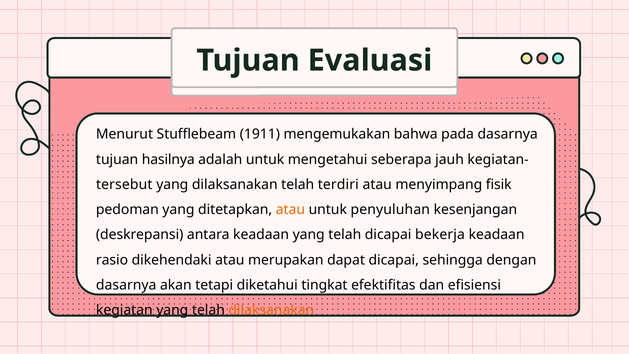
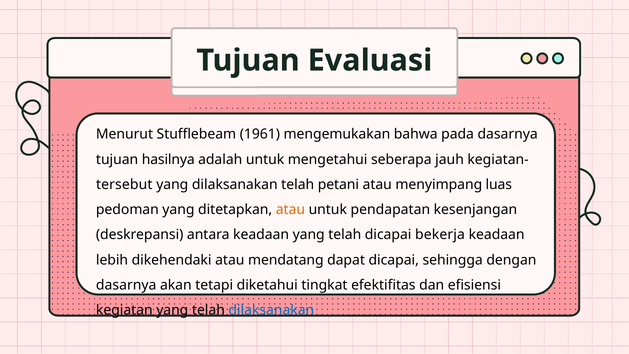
1911: 1911 -> 1961
terdiri: terdiri -> petani
fisik: fisik -> luas
penyuluhan: penyuluhan -> pendapatan
rasio: rasio -> lebih
merupakan: merupakan -> mendatang
dilaksanakan at (271, 310) colour: orange -> blue
